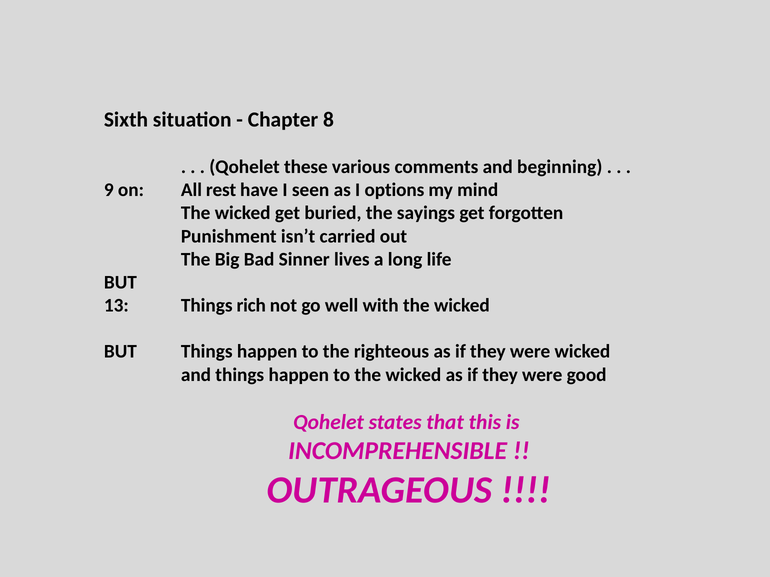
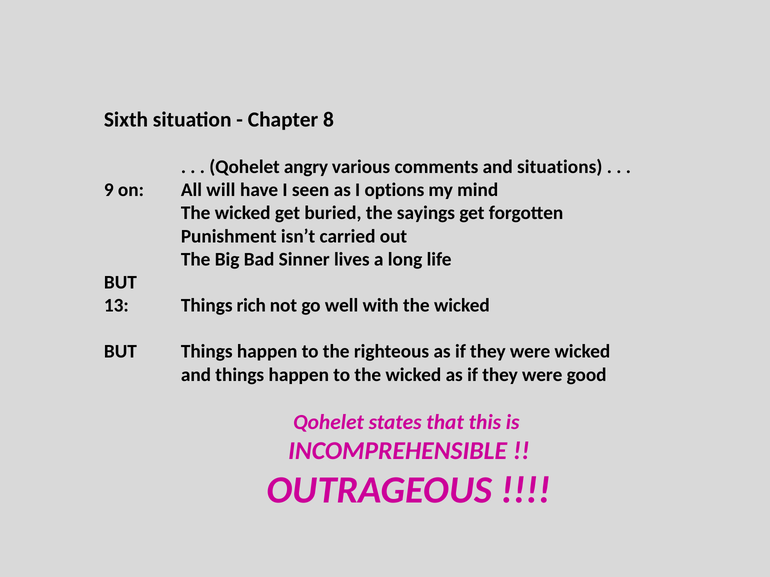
these: these -> angry
beginning: beginning -> situations
rest: rest -> will
